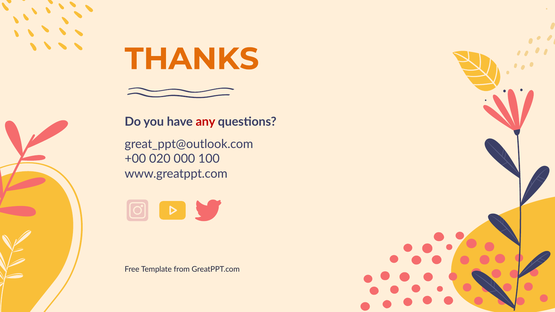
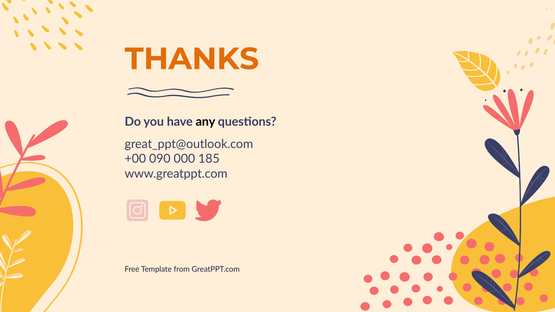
any colour: red -> black
020: 020 -> 090
100: 100 -> 185
